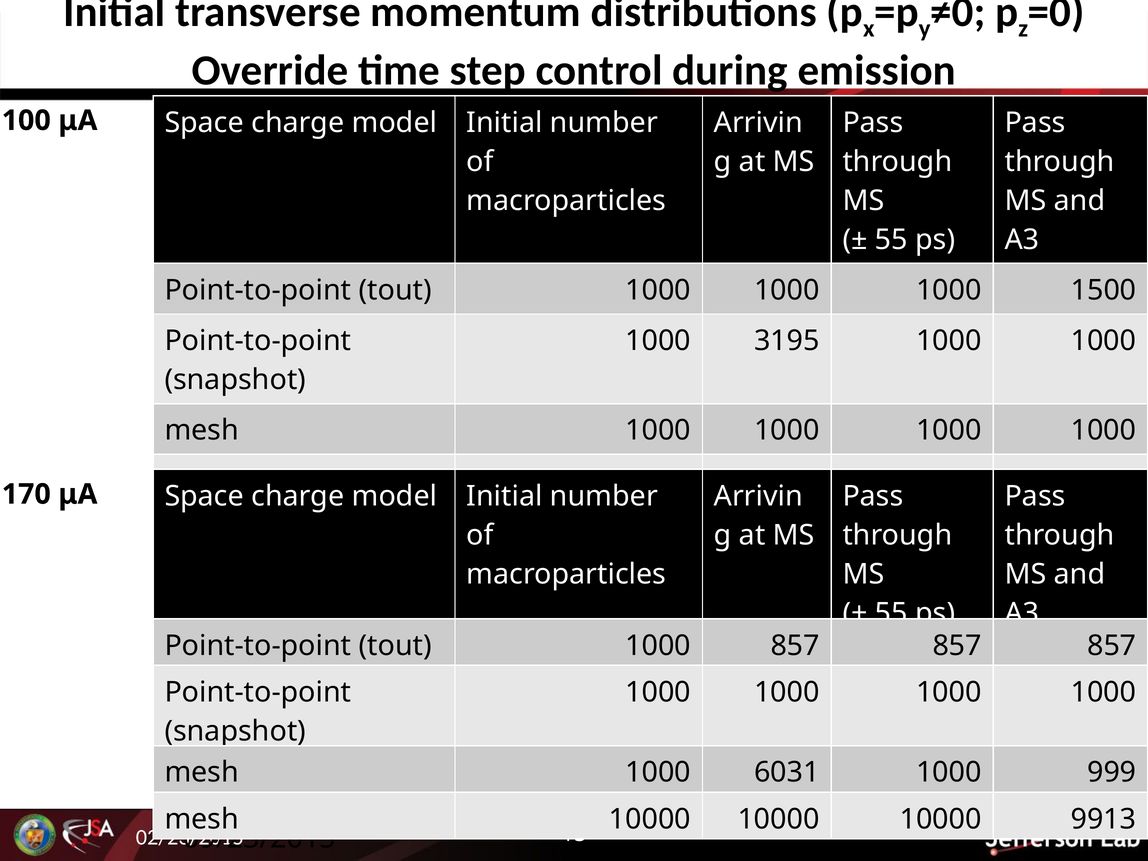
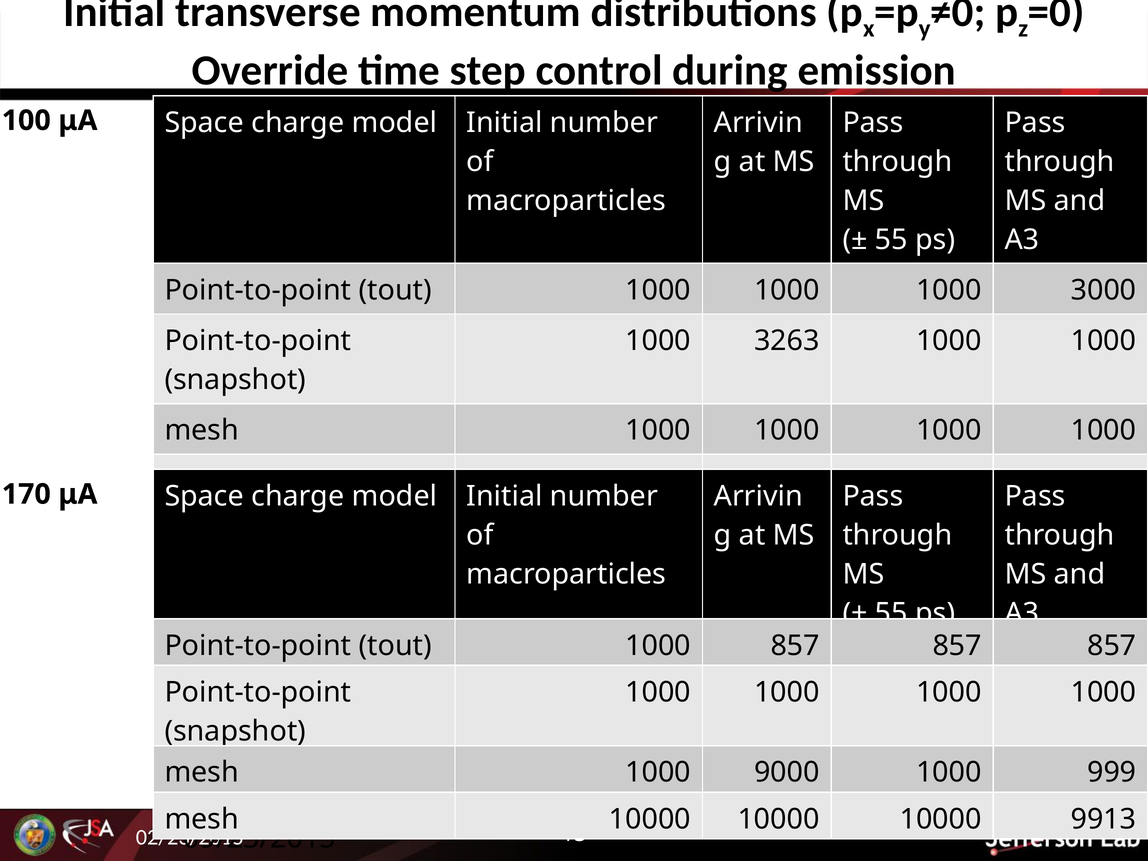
1500: 1500 -> 3000
3195: 3195 -> 3263
6031: 6031 -> 9000
